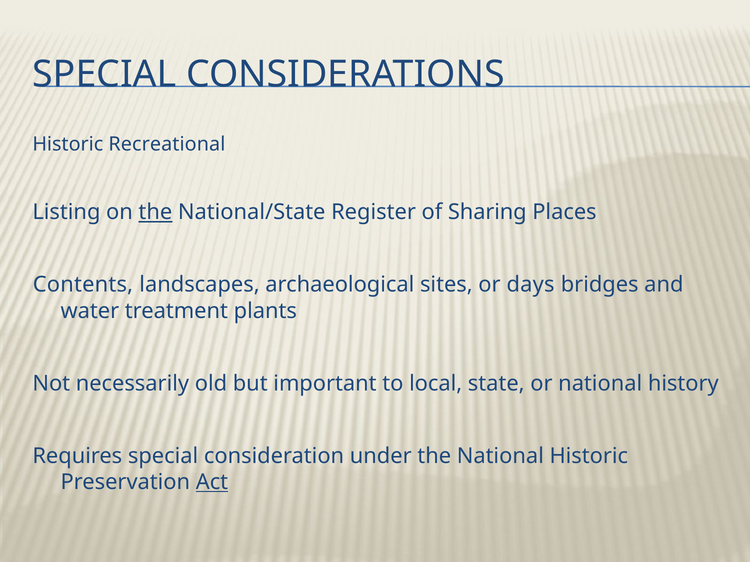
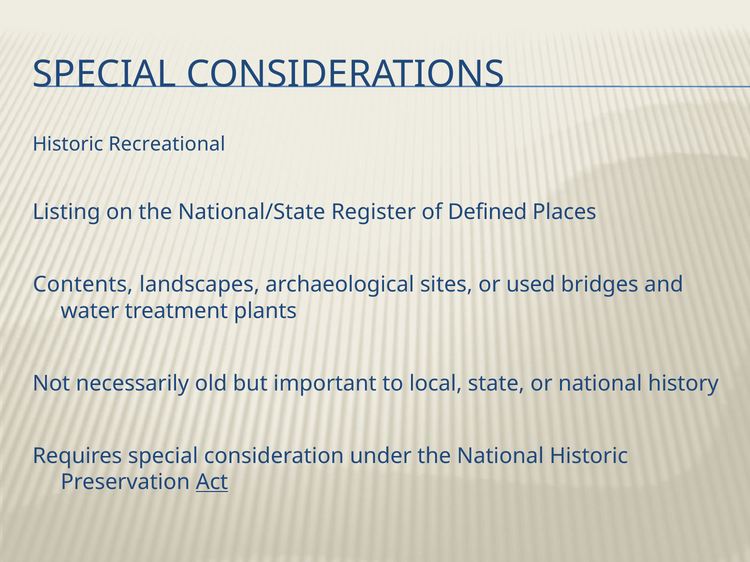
the at (155, 212) underline: present -> none
Sharing: Sharing -> Defined
days: days -> used
